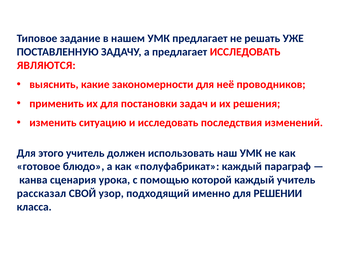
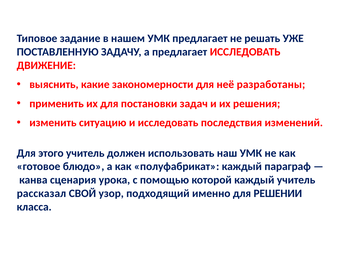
ЯВЛЯЮТСЯ: ЯВЛЯЮТСЯ -> ДВИЖЕНИЕ
проводников: проводников -> разработаны
